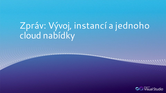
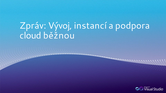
jednoho: jednoho -> podpora
nabídky: nabídky -> běžnou
